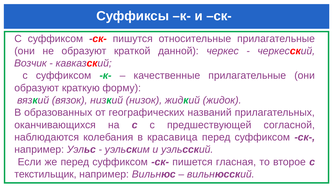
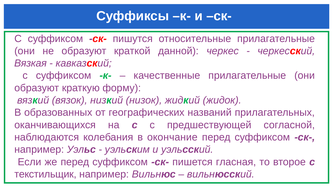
Возчик: Возчик -> Вязкая
красавица: красавица -> окончание
